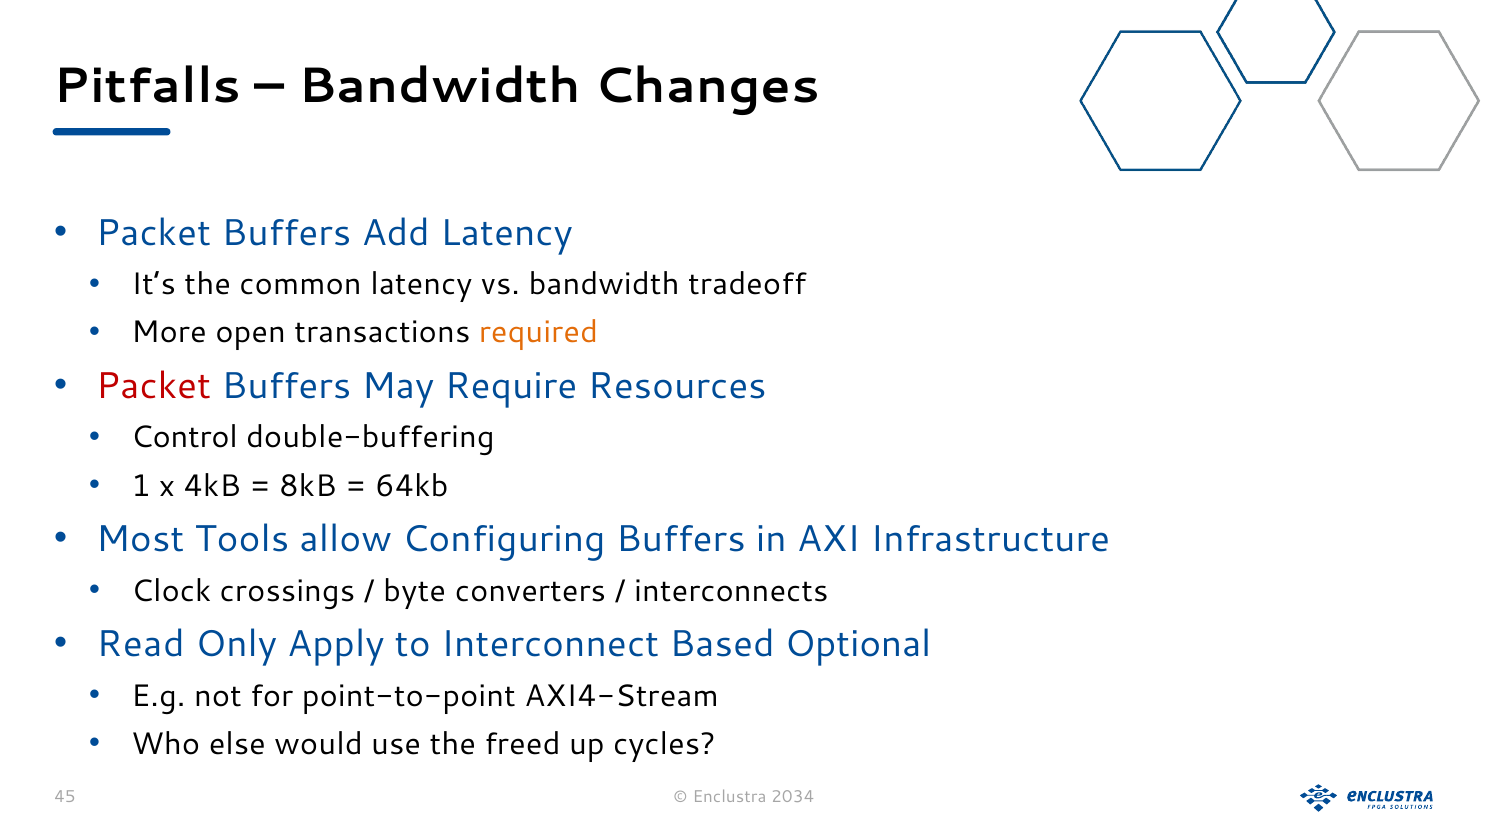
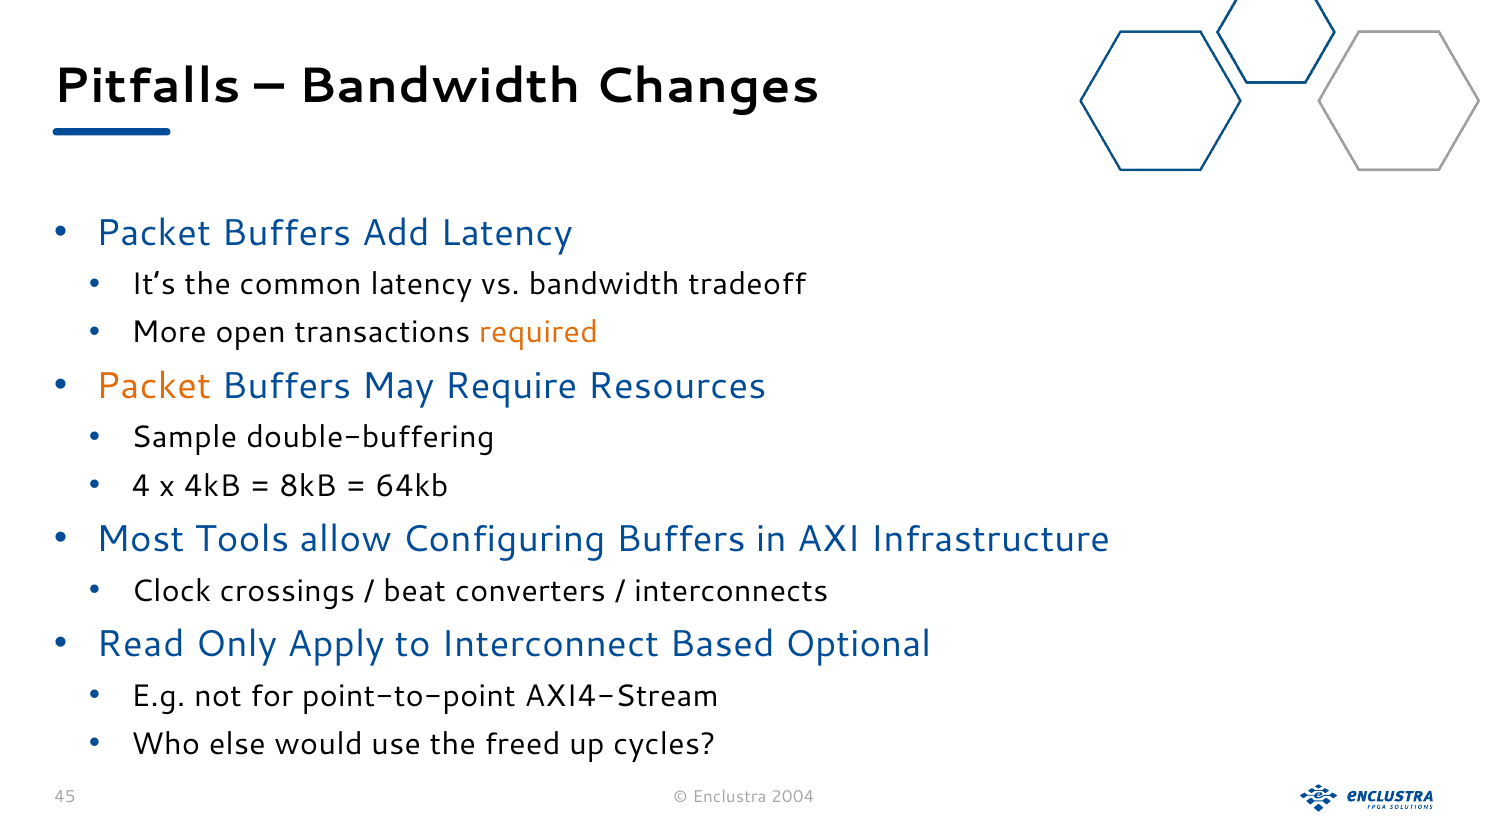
Packet at (154, 386) colour: red -> orange
Control: Control -> Sample
1: 1 -> 4
byte: byte -> beat
2034: 2034 -> 2004
